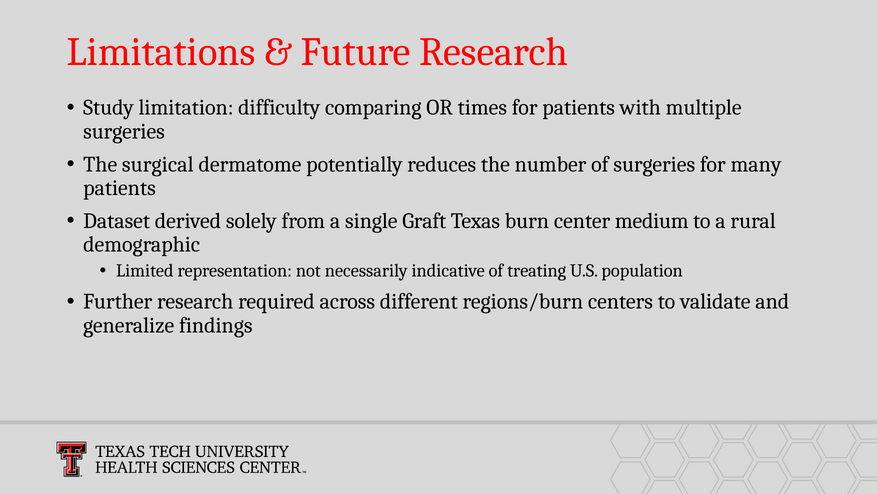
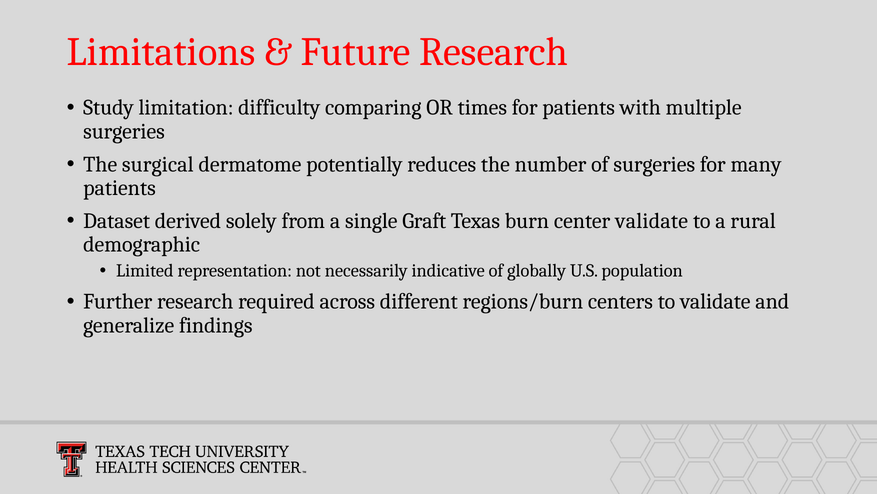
center medium: medium -> validate
treating: treating -> globally
